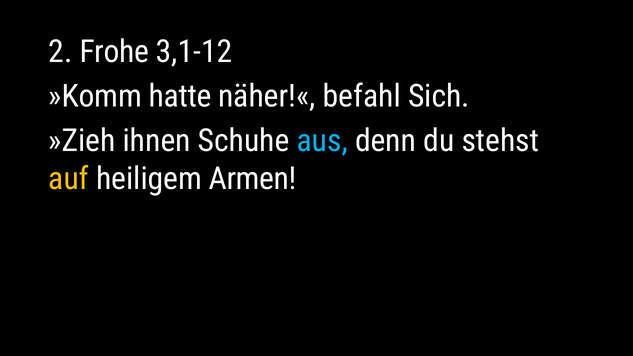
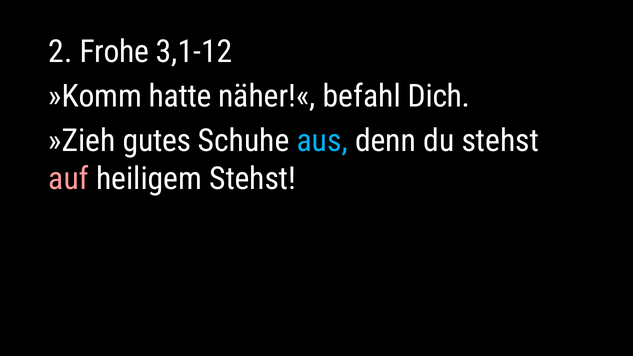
Sich: Sich -> Dich
ihnen: ihnen -> gutes
auf colour: yellow -> pink
heiligem Armen: Armen -> Stehst
